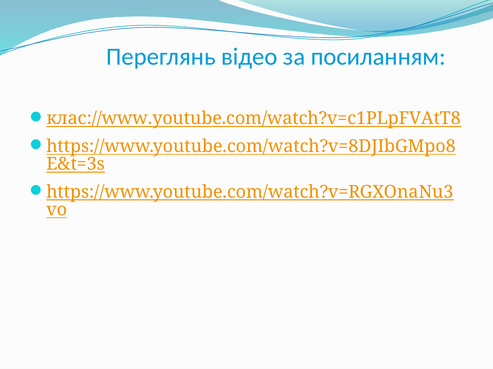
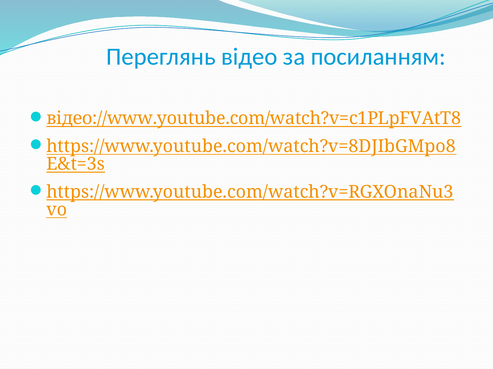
клас://www.youtube.com/watch?v=c1PLpFVAtT8: клас://www.youtube.com/watch?v=c1PLpFVAtT8 -> відео://www.youtube.com/watch?v=c1PLpFVAtT8
